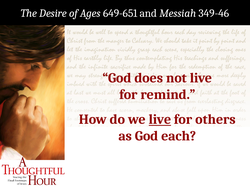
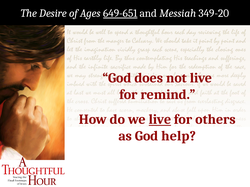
649-651 underline: none -> present
349-46: 349-46 -> 349-20
each: each -> help
